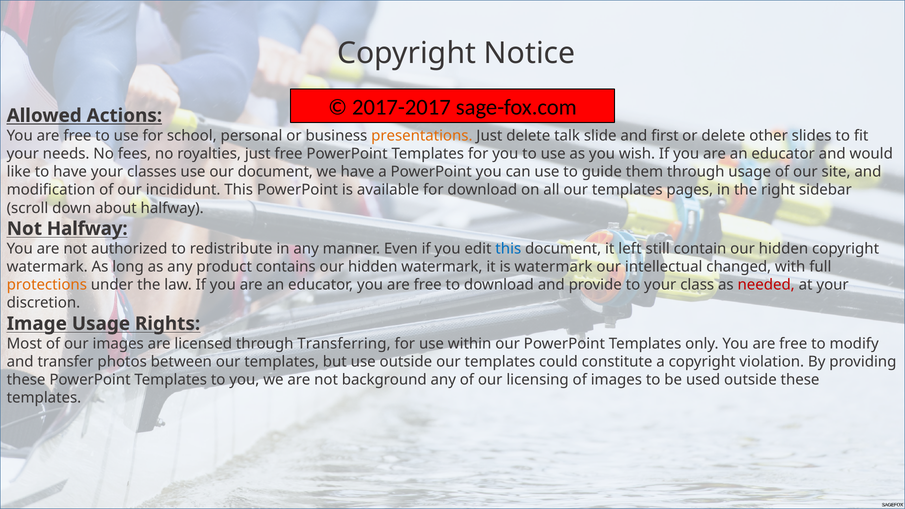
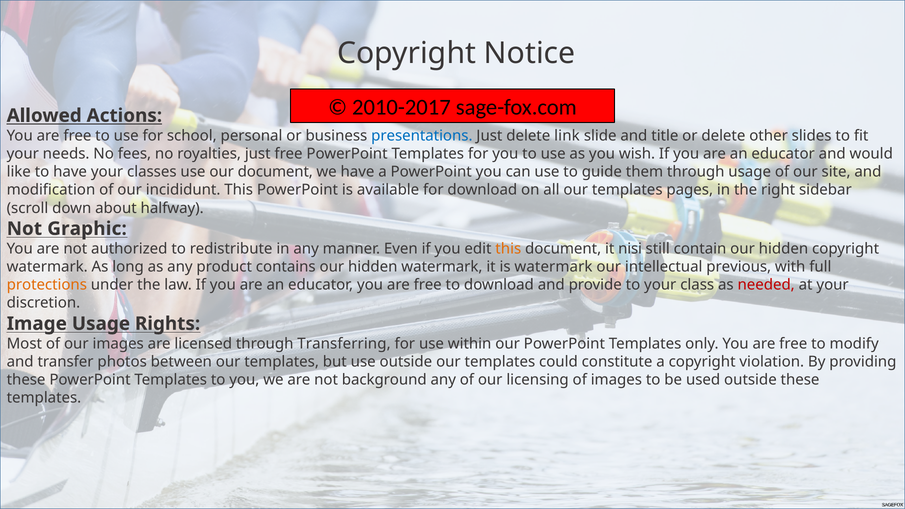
2017-2017: 2017-2017 -> 2010-2017
presentations colour: orange -> blue
talk: talk -> link
first: first -> title
Not Halfway: Halfway -> Graphic
this at (508, 249) colour: blue -> orange
left: left -> nisi
changed: changed -> previous
